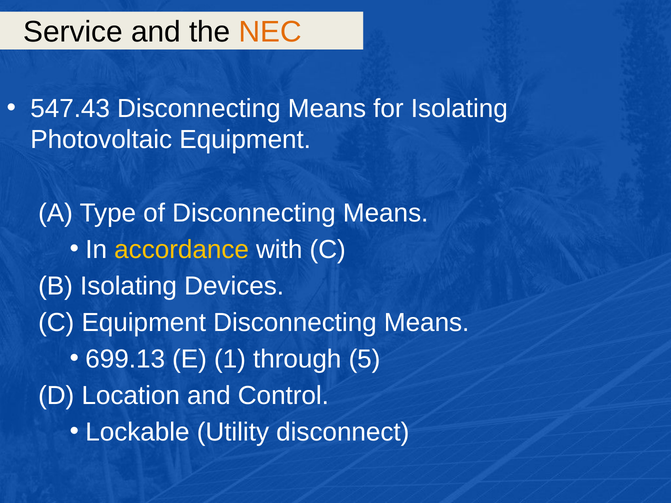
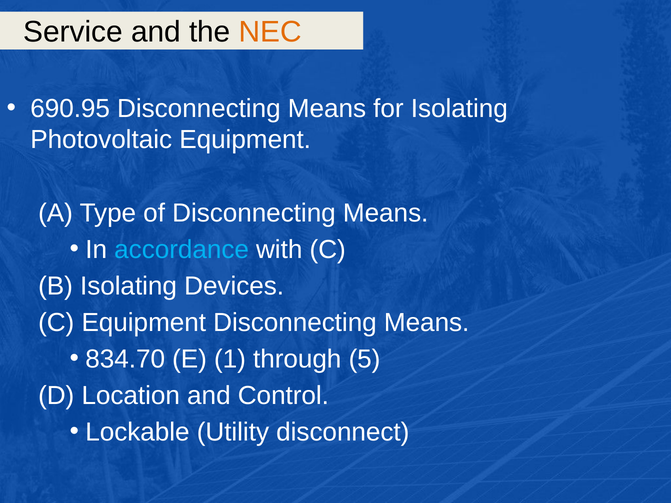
547.43: 547.43 -> 690.95
accordance colour: yellow -> light blue
699.13: 699.13 -> 834.70
